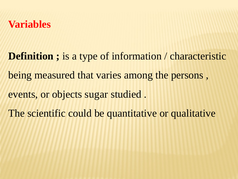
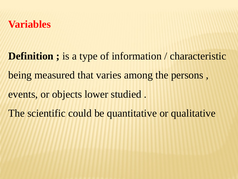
sugar: sugar -> lower
